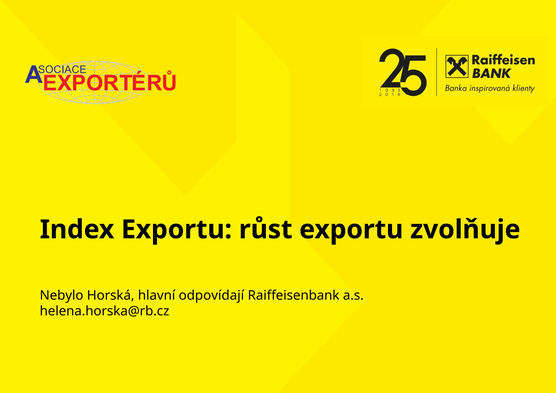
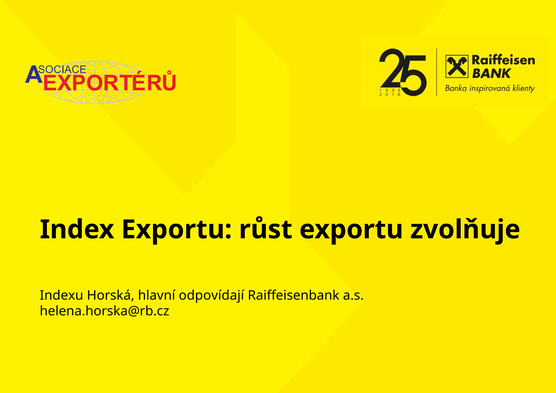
Nebylo: Nebylo -> Indexu
